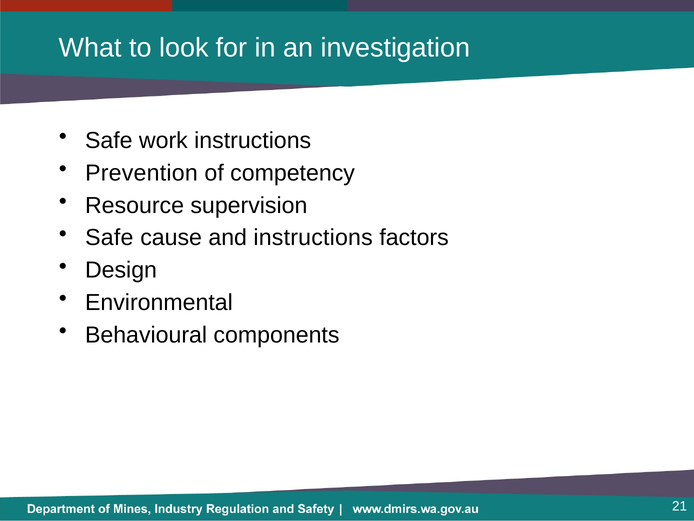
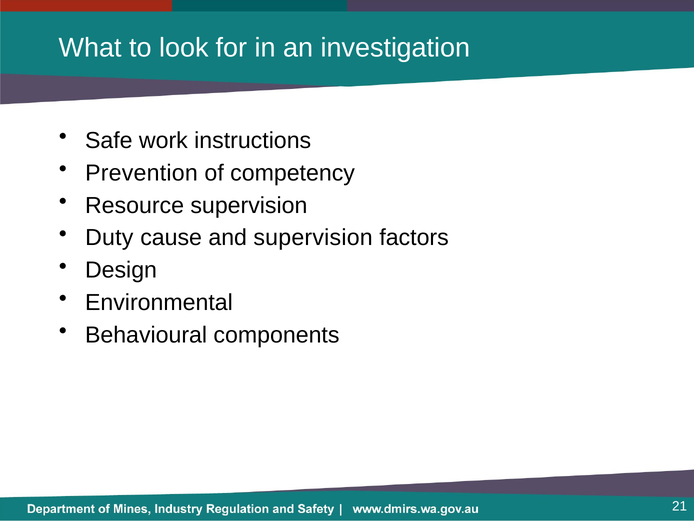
Safe at (109, 238): Safe -> Duty
and instructions: instructions -> supervision
